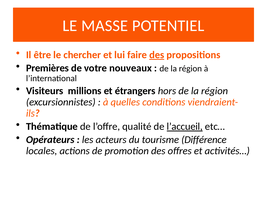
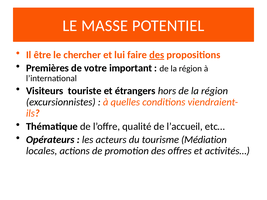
nouveaux: nouveaux -> important
millions: millions -> touriste
l’accueil underline: present -> none
Différence: Différence -> Médiation
